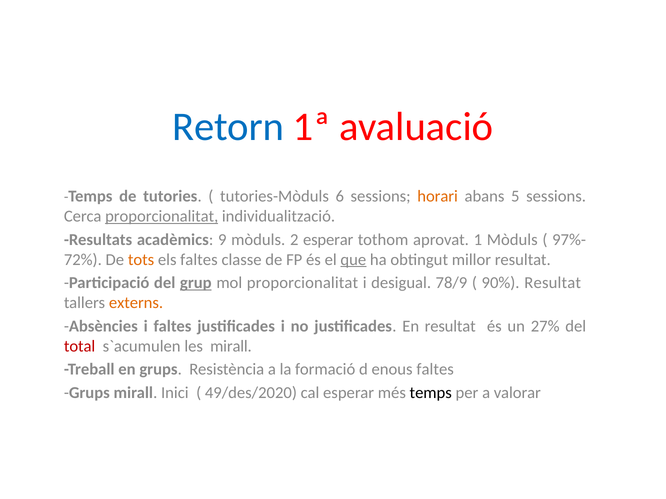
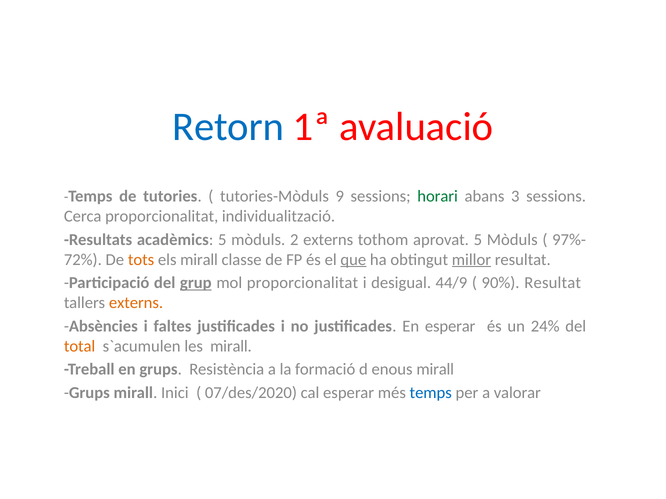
6: 6 -> 9
horari colour: orange -> green
5: 5 -> 3
proporcionalitat at (162, 217) underline: present -> none
acadèmics 9: 9 -> 5
2 esperar: esperar -> externs
aprovat 1: 1 -> 5
els faltes: faltes -> mirall
millor underline: none -> present
78/9: 78/9 -> 44/9
En resultat: resultat -> esperar
27%: 27% -> 24%
total colour: red -> orange
enous faltes: faltes -> mirall
49/des/2020: 49/des/2020 -> 07/des/2020
temps at (431, 393) colour: black -> blue
